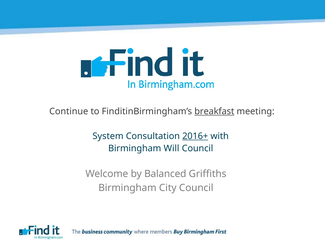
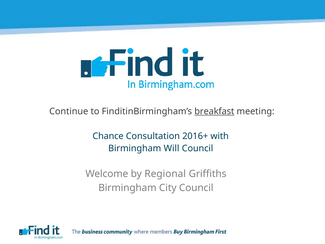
System: System -> Chance
2016+ underline: present -> none
Balanced: Balanced -> Regional
